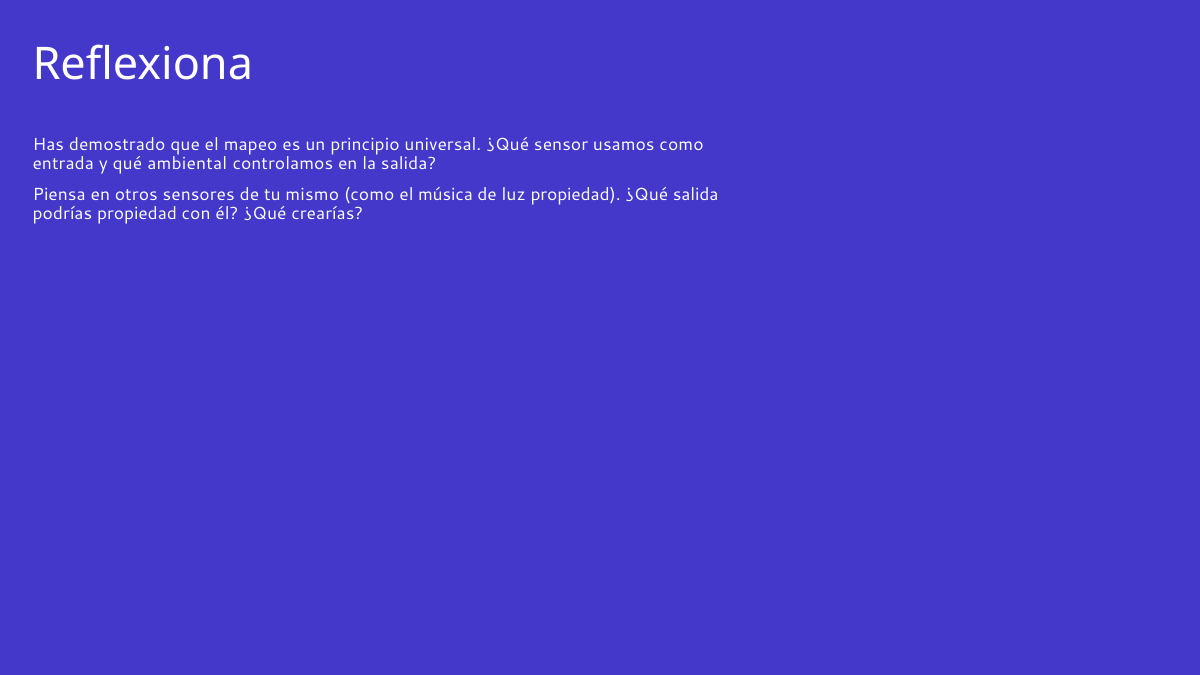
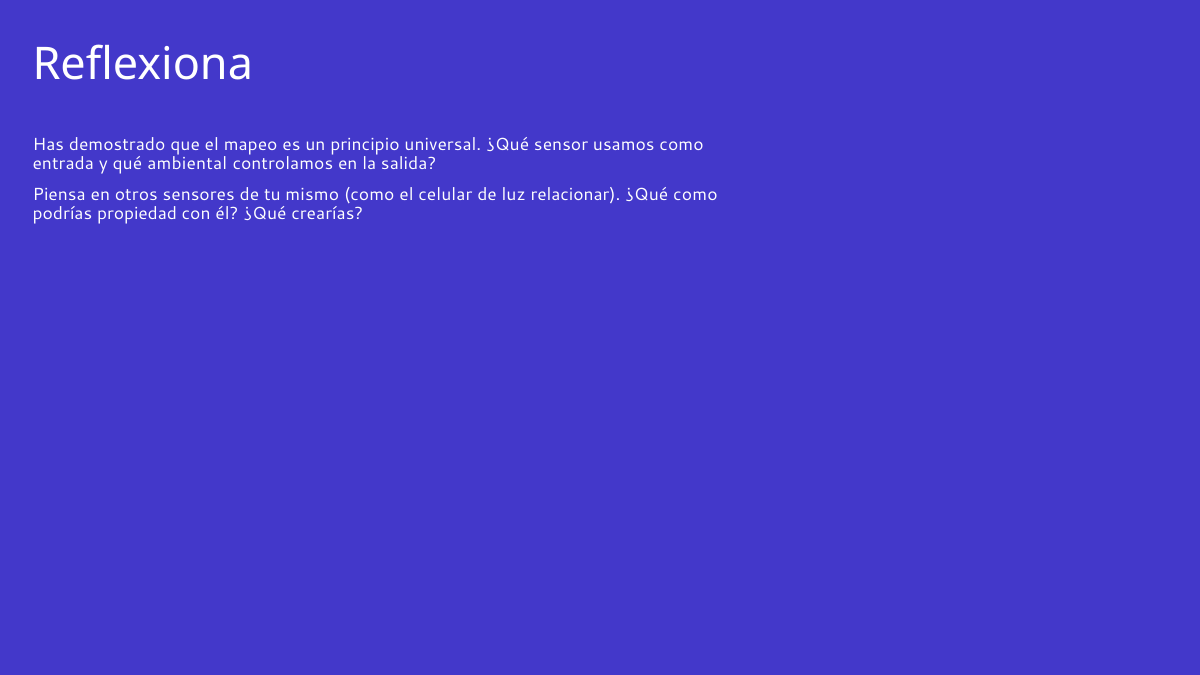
música: música -> celular
luz propiedad: propiedad -> relacionar
¿Qué salida: salida -> como
